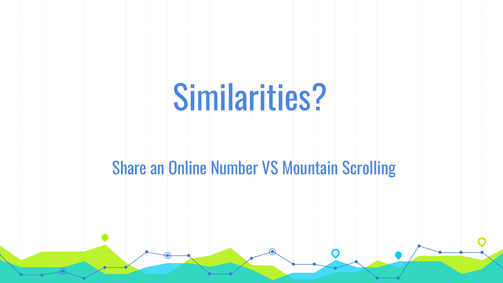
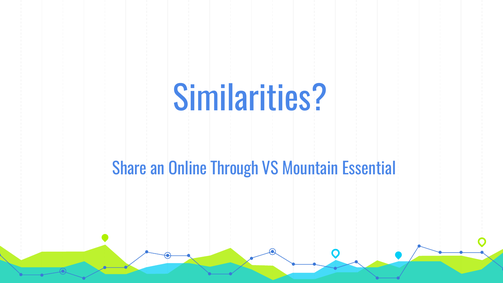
Number: Number -> Through
Scrolling: Scrolling -> Essential
